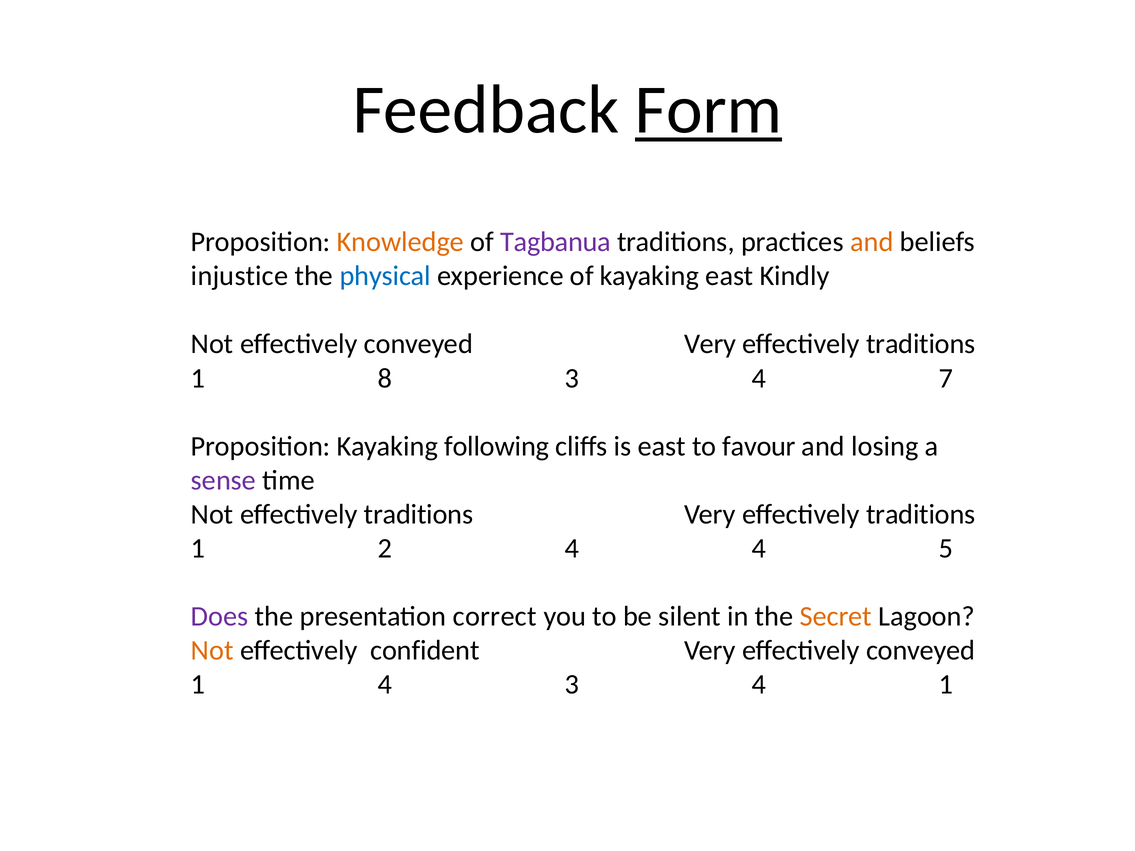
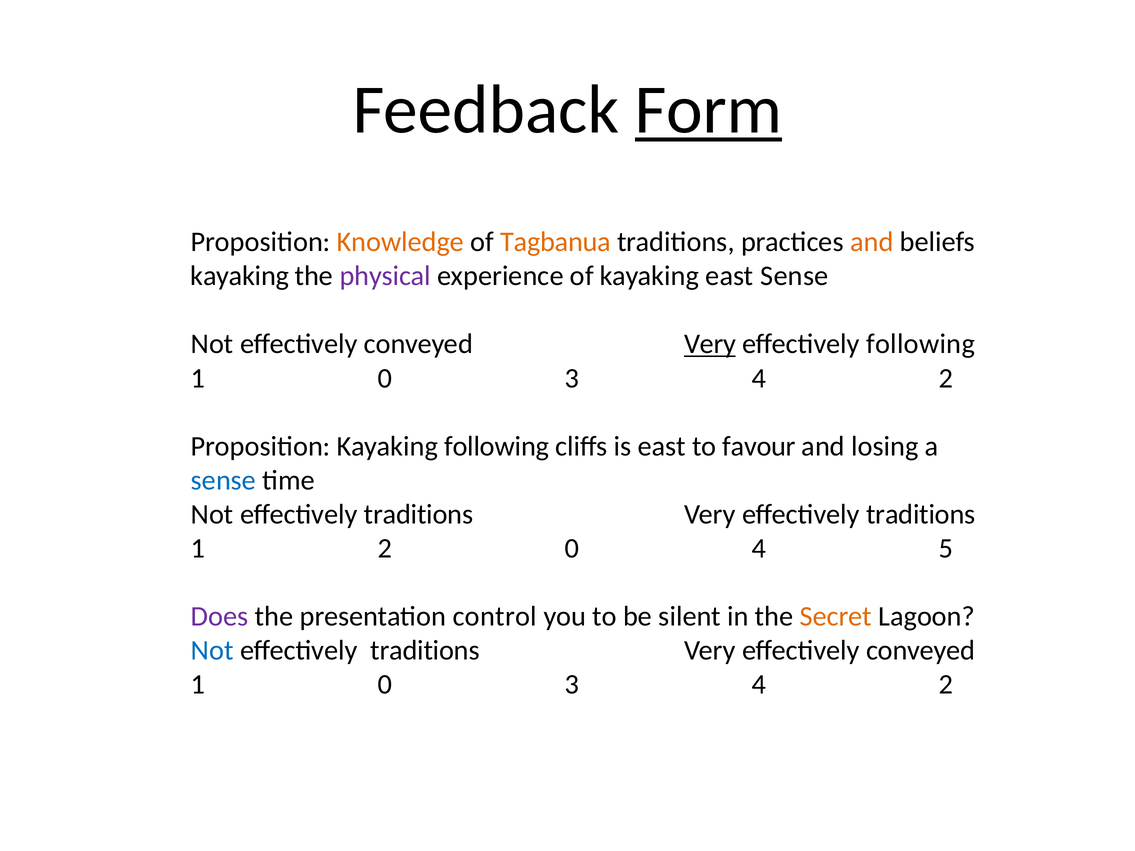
Tagbanua colour: purple -> orange
injustice at (240, 276): injustice -> kayaking
physical colour: blue -> purple
east Kindly: Kindly -> Sense
Very at (710, 344) underline: none -> present
traditions at (921, 344): traditions -> following
8 at (385, 378): 8 -> 0
7 at (946, 378): 7 -> 2
sense at (223, 480) colour: purple -> blue
2 4: 4 -> 0
correct: correct -> control
Not at (212, 651) colour: orange -> blue
confident at (425, 651): confident -> traditions
4 at (385, 685): 4 -> 0
1 at (946, 685): 1 -> 2
